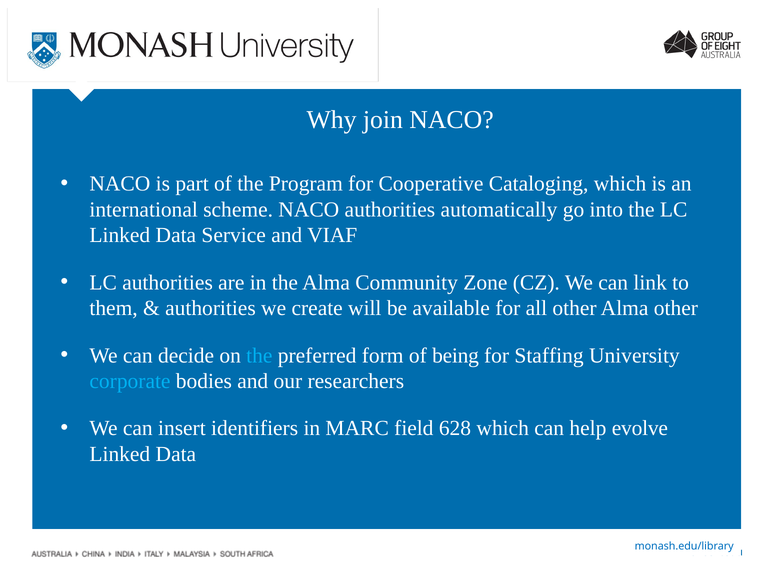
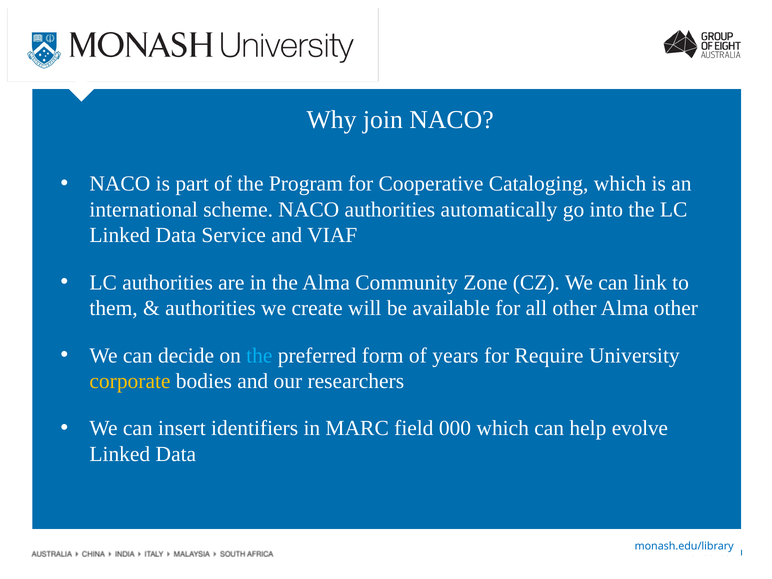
being: being -> years
Staffing: Staffing -> Require
corporate colour: light blue -> yellow
628: 628 -> 000
